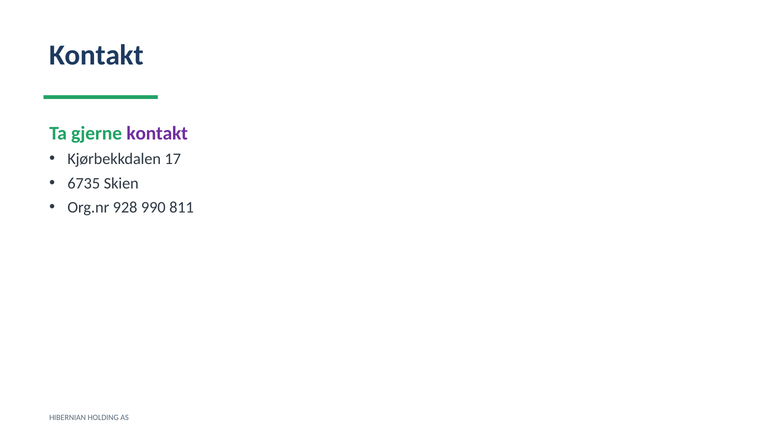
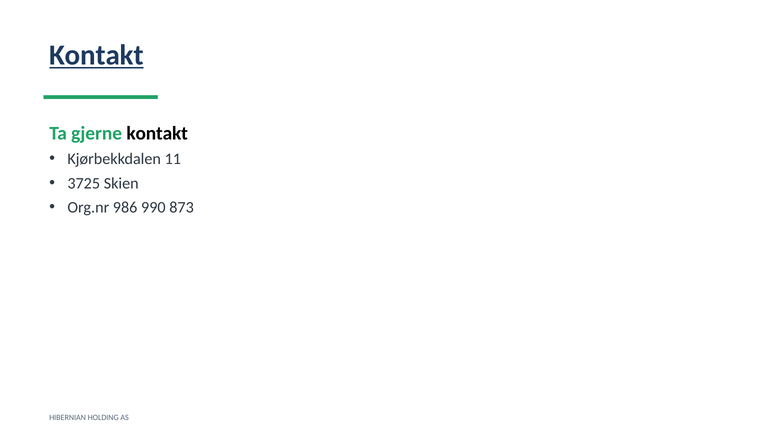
Kontakt at (96, 55) underline: none -> present
kontakt at (157, 133) colour: purple -> black
17: 17 -> 11
6735: 6735 -> 3725
928: 928 -> 986
811: 811 -> 873
